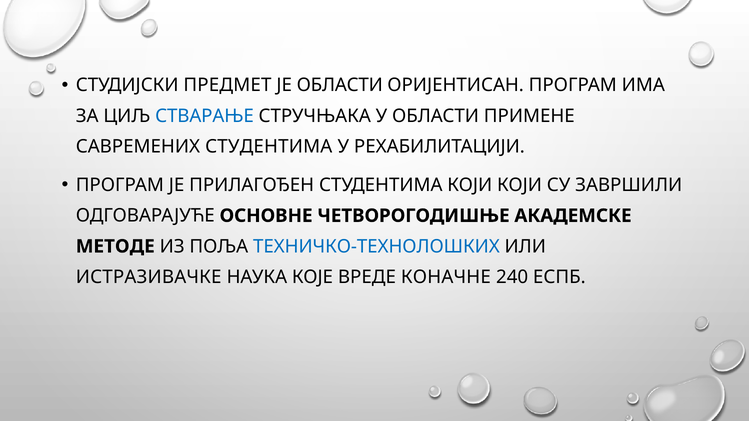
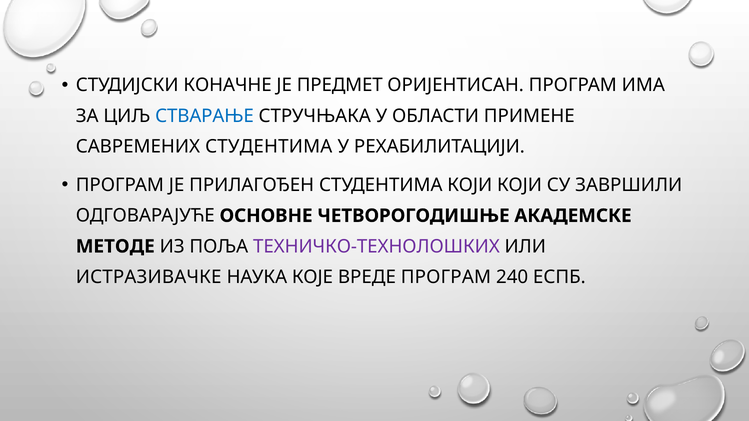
ПРЕДМЕТ: ПРЕДМЕТ -> КОНАЧНЕ
ЈЕ ОБЛАСТИ: ОБЛАСТИ -> ПРЕДМЕТ
ТЕХНИЧКО-ТЕХНОЛОШКИХ colour: blue -> purple
ВРЕДЕ КОНАЧНЕ: КОНАЧНЕ -> ПРОГРАМ
